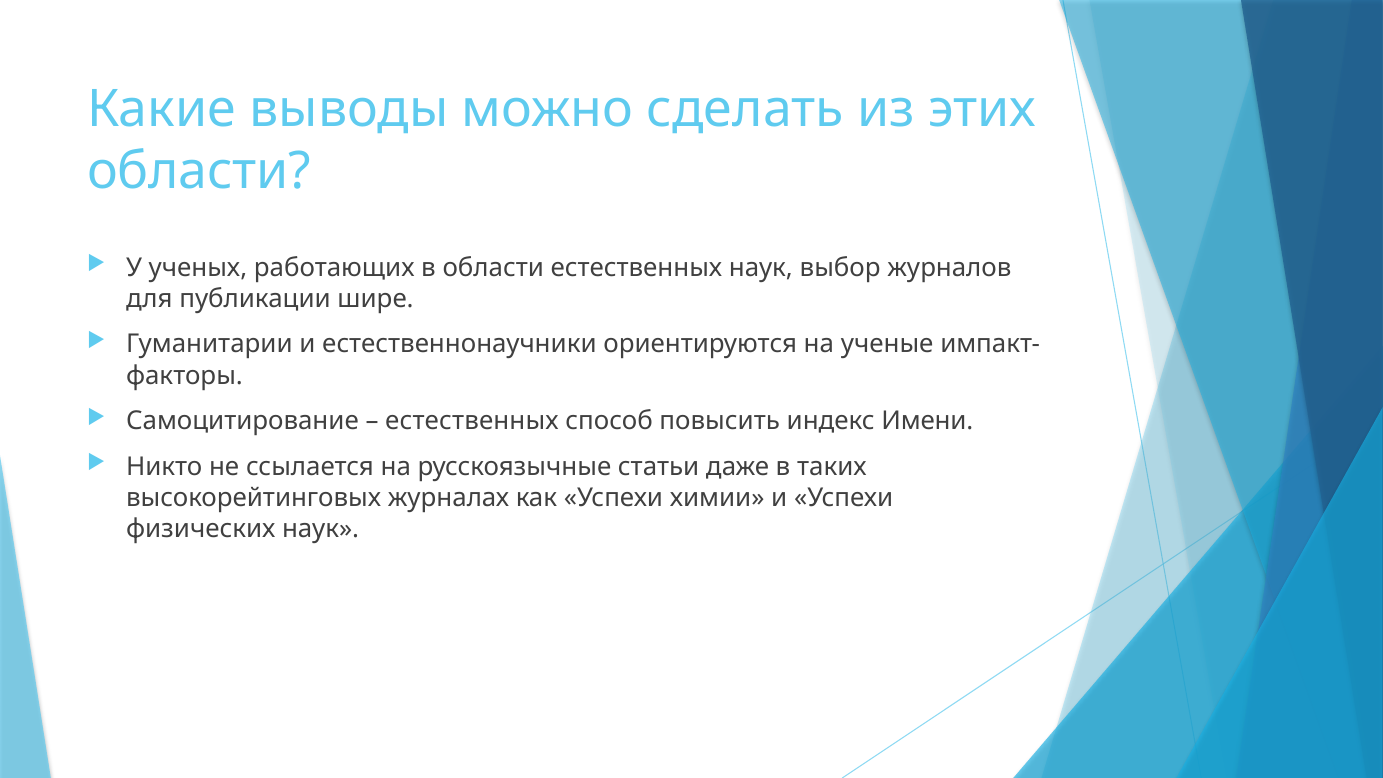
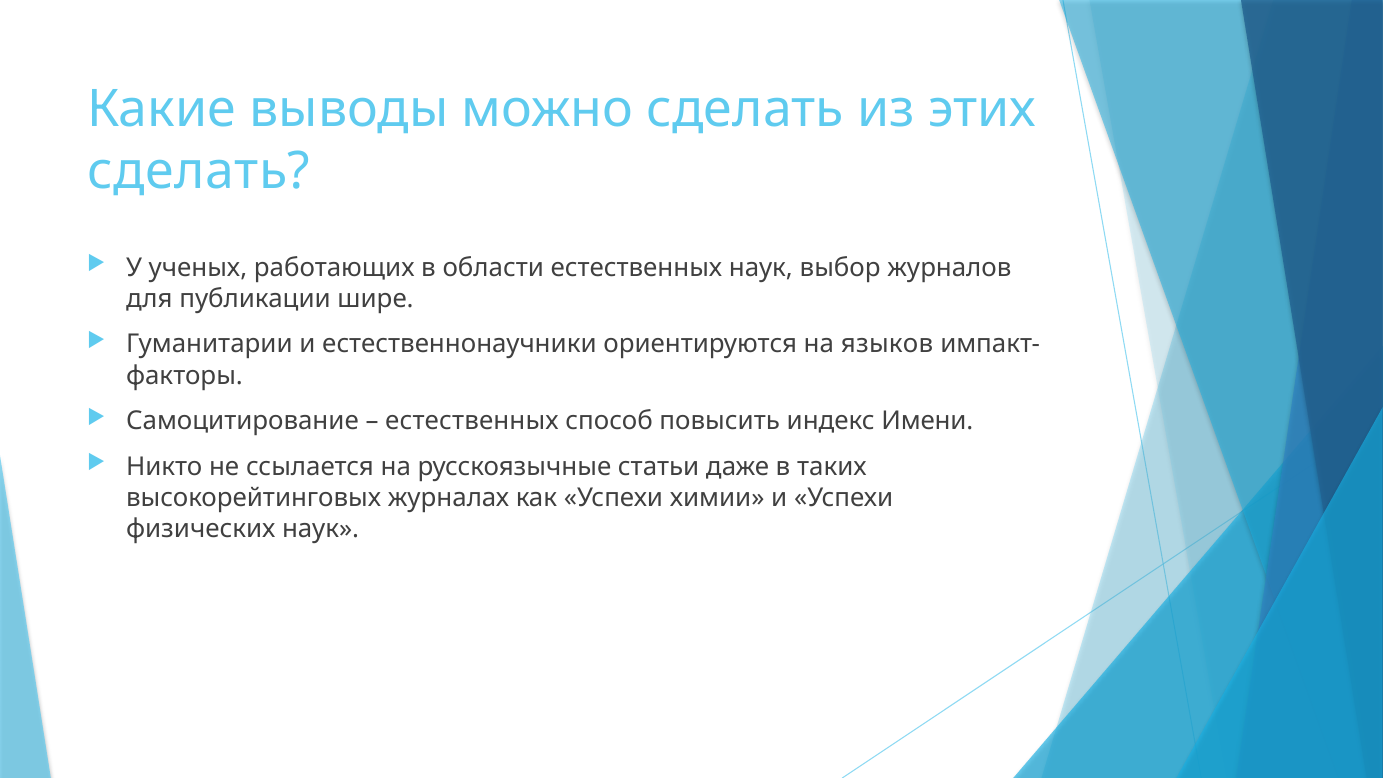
области at (199, 171): области -> сделать
ученые: ученые -> языков
